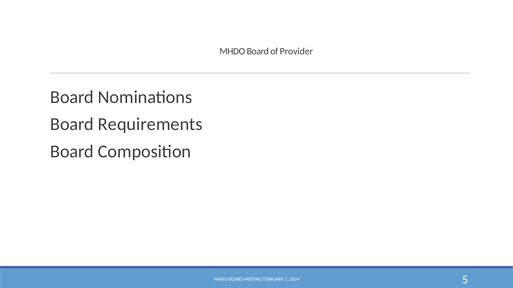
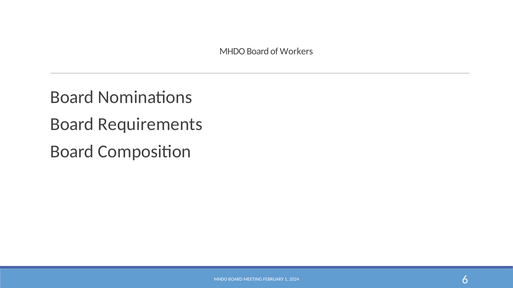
Provider: Provider -> Workers
5: 5 -> 6
